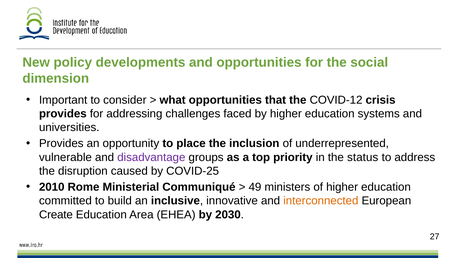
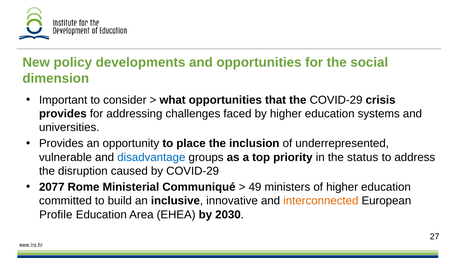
the COVID-12: COVID-12 -> COVID-29
disadvantage colour: purple -> blue
by COVID-25: COVID-25 -> COVID-29
2010: 2010 -> 2077
Create: Create -> Profile
